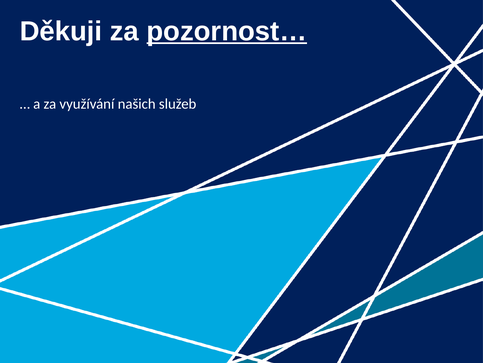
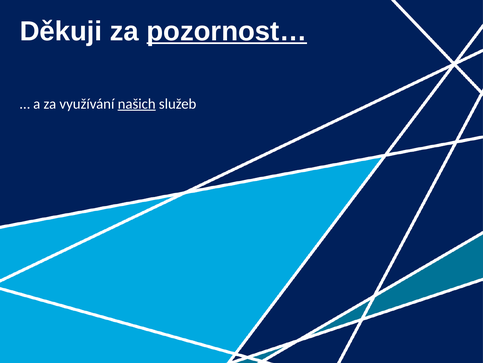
našich underline: none -> present
